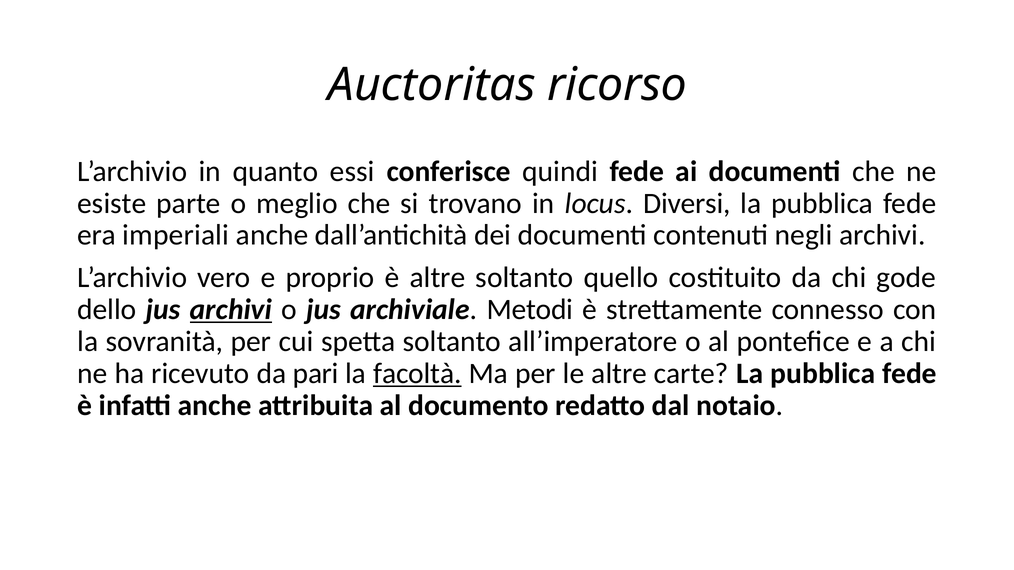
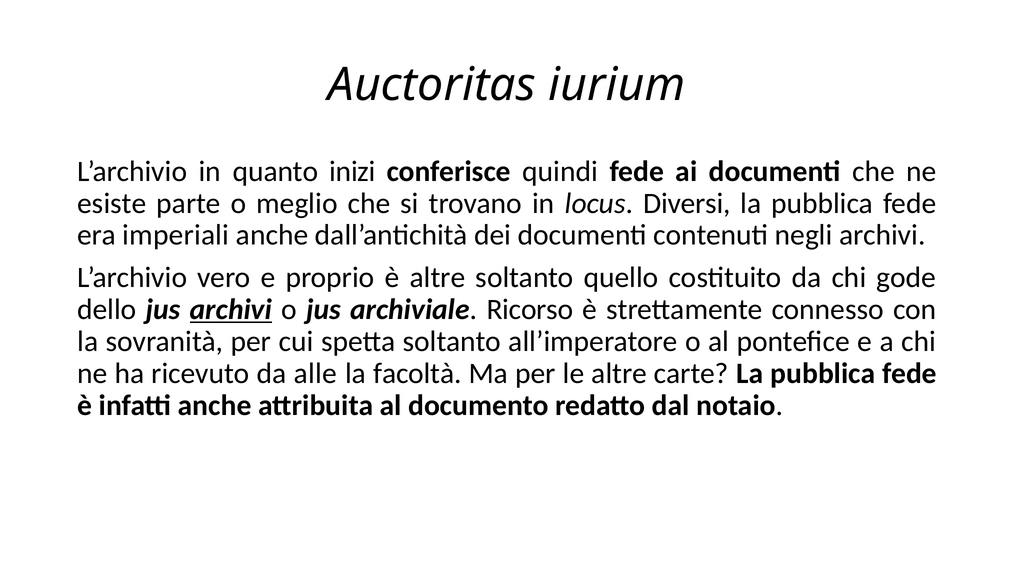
ricorso: ricorso -> iurium
essi: essi -> inizi
Metodi: Metodi -> Ricorso
pari: pari -> alle
facoltà underline: present -> none
